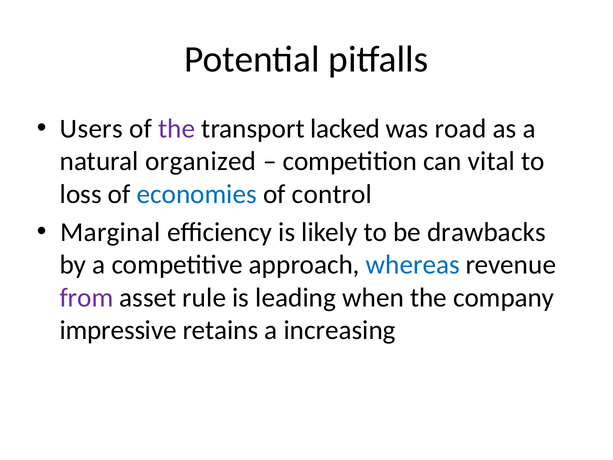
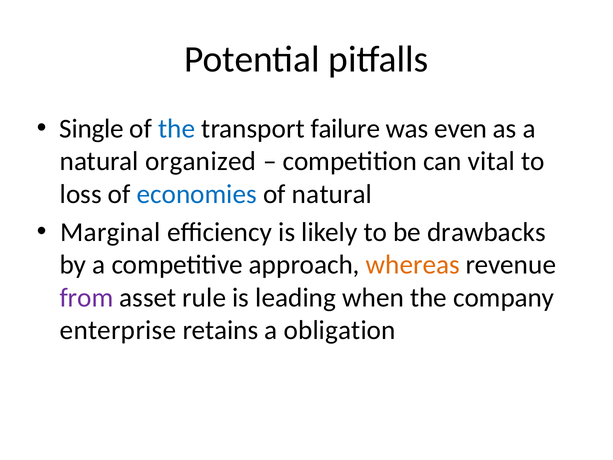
Users: Users -> Single
the at (177, 129) colour: purple -> blue
lacked: lacked -> failure
road: road -> even
of control: control -> natural
whereas colour: blue -> orange
impressive: impressive -> enterprise
increasing: increasing -> obligation
